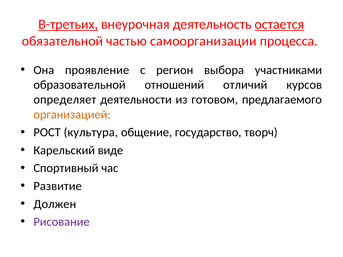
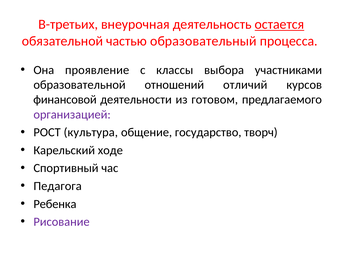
В-третьих underline: present -> none
самоорганизации: самоорганизации -> образовательный
регион: регион -> классы
определяет: определяет -> финансовой
организацией colour: orange -> purple
виде: виде -> ходе
Развитие: Развитие -> Педагога
Должен: Должен -> Ребенка
